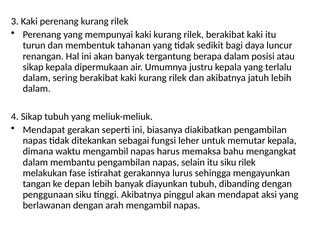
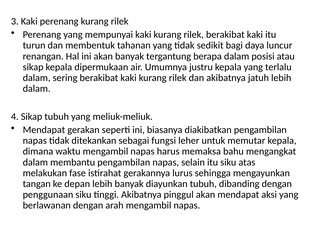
siku rilek: rilek -> atas
